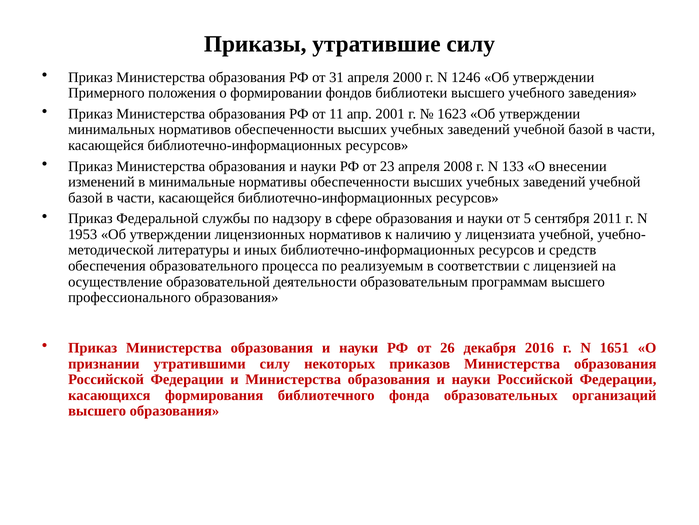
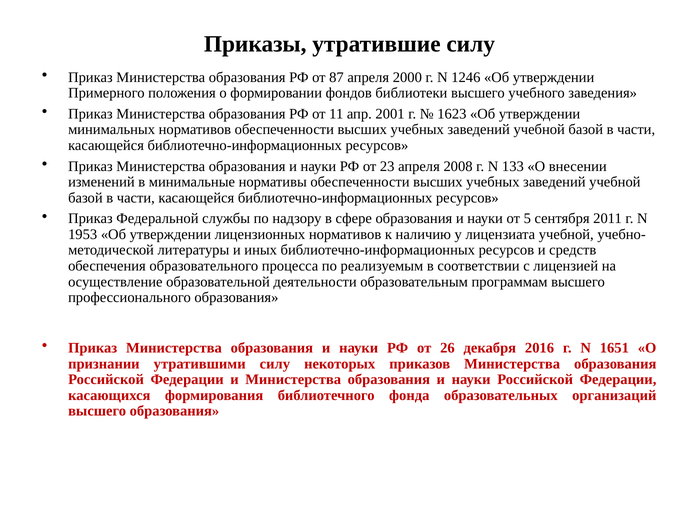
31: 31 -> 87
